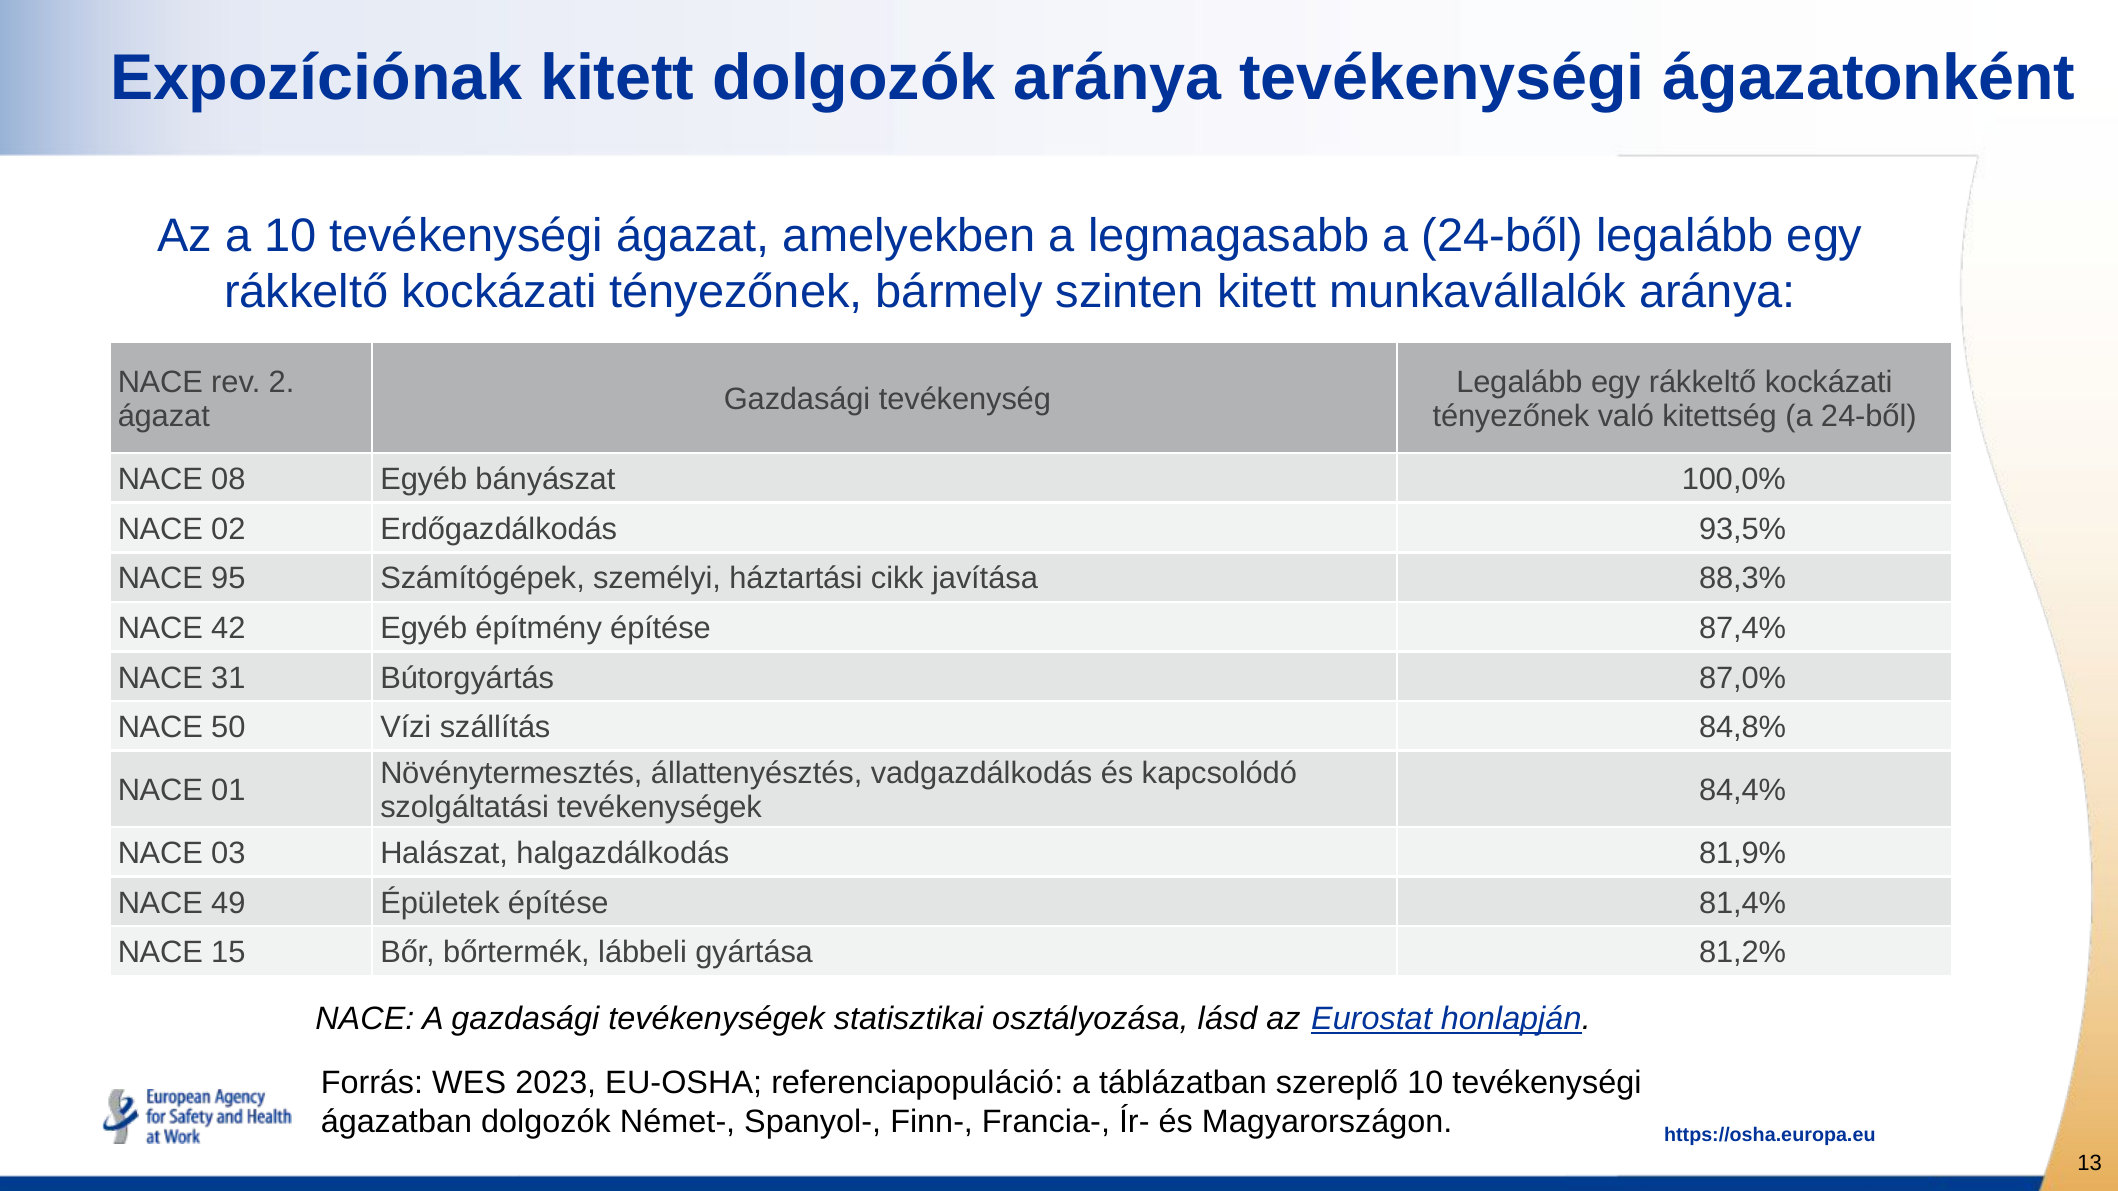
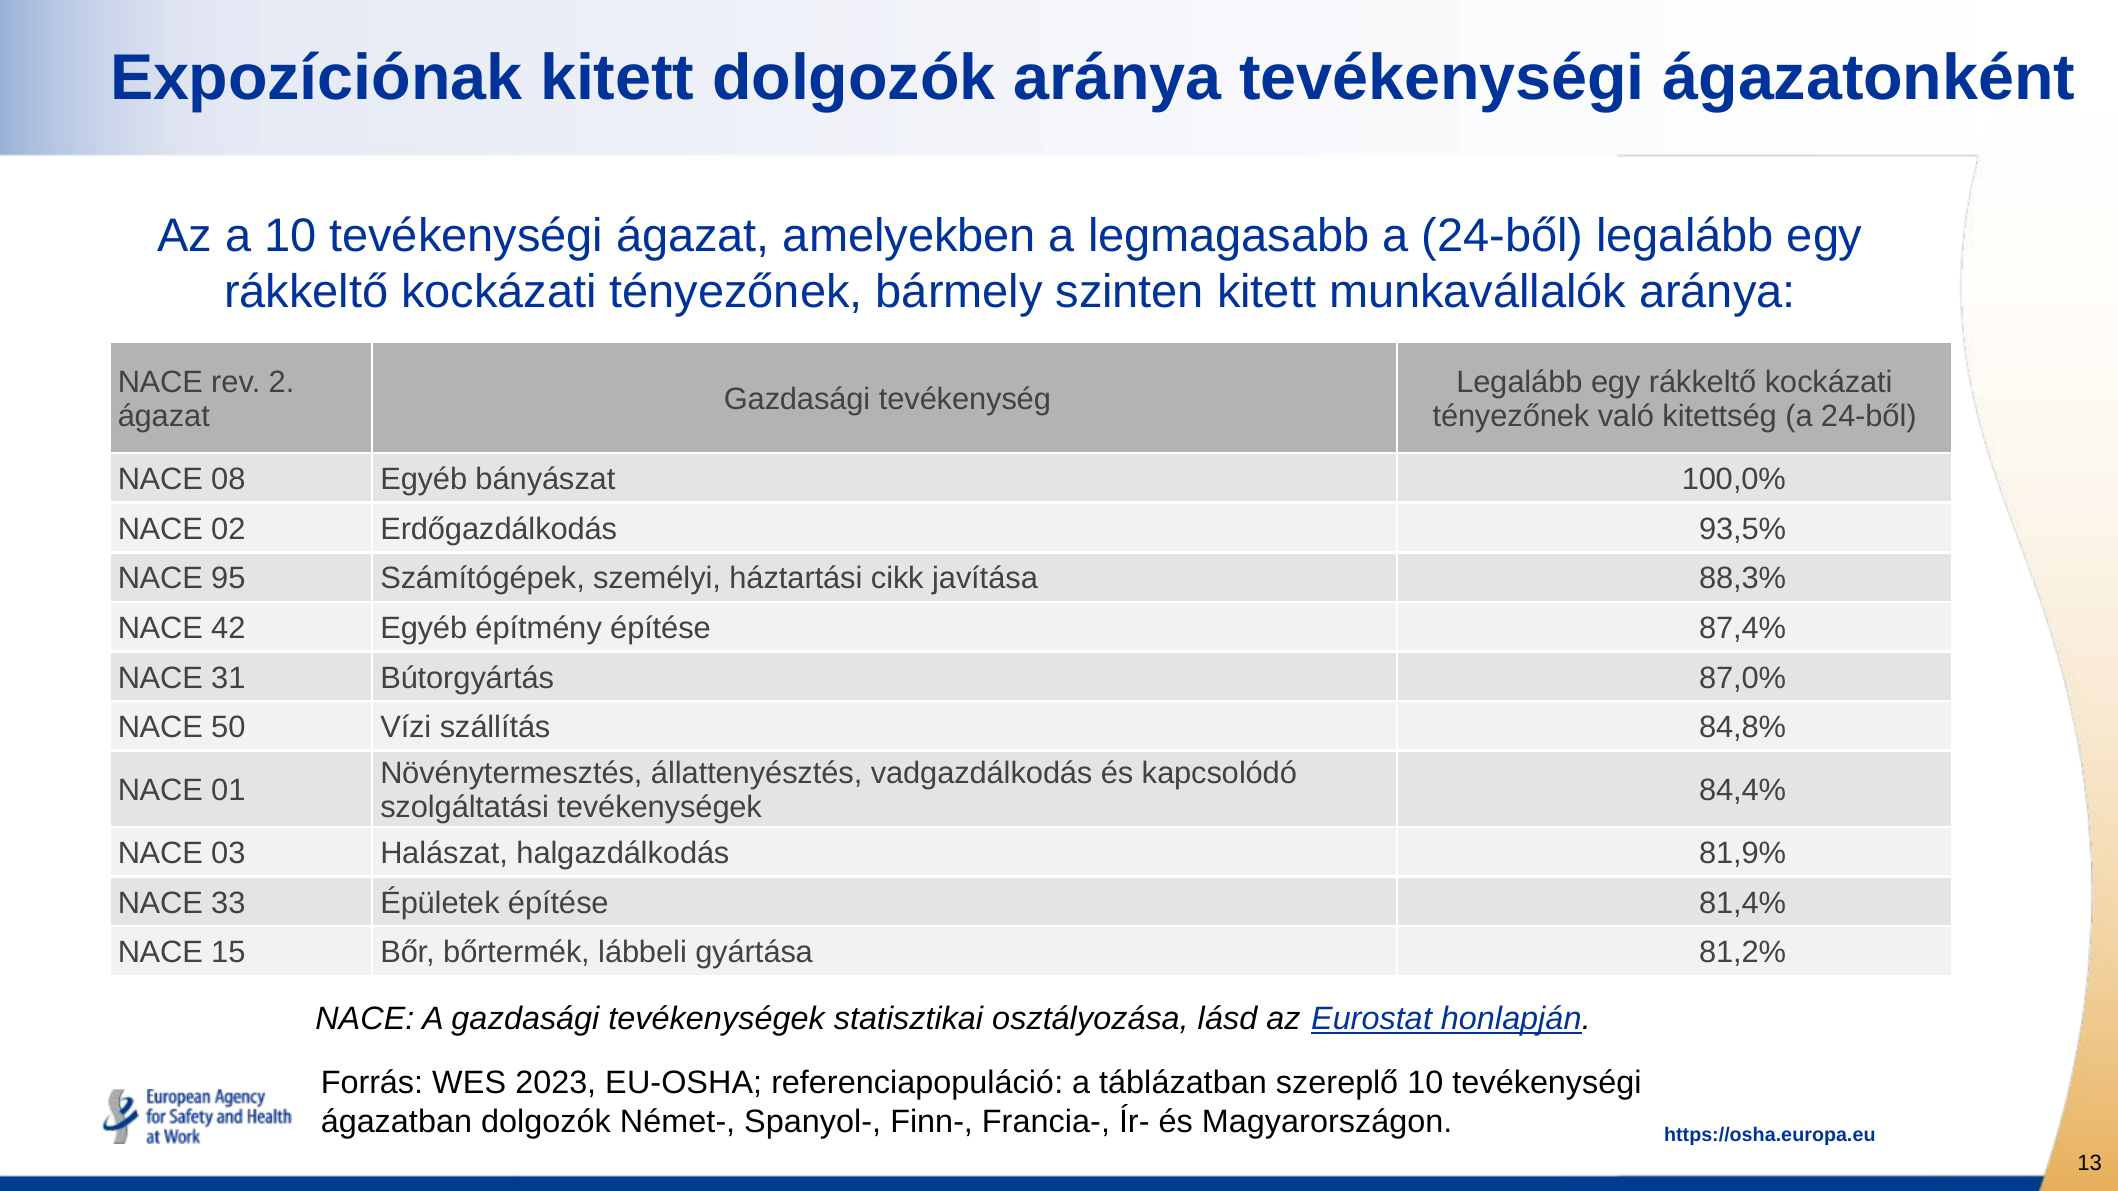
49: 49 -> 33
